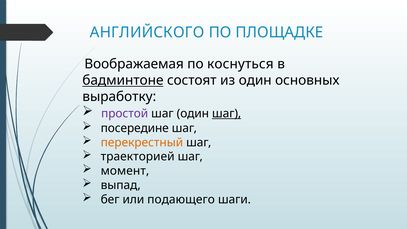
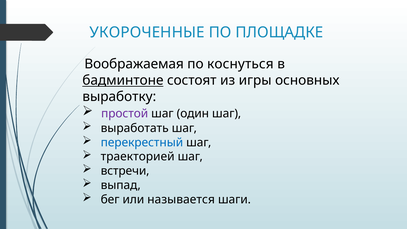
АНГЛИЙСКОГО: АНГЛИЙСКОГО -> УКОРОЧЕННЫЕ
из один: один -> игры
шаг at (227, 114) underline: present -> none
посередине: посередине -> выработать
перекрестный colour: orange -> blue
момент: момент -> встречи
подающего: подающего -> называется
